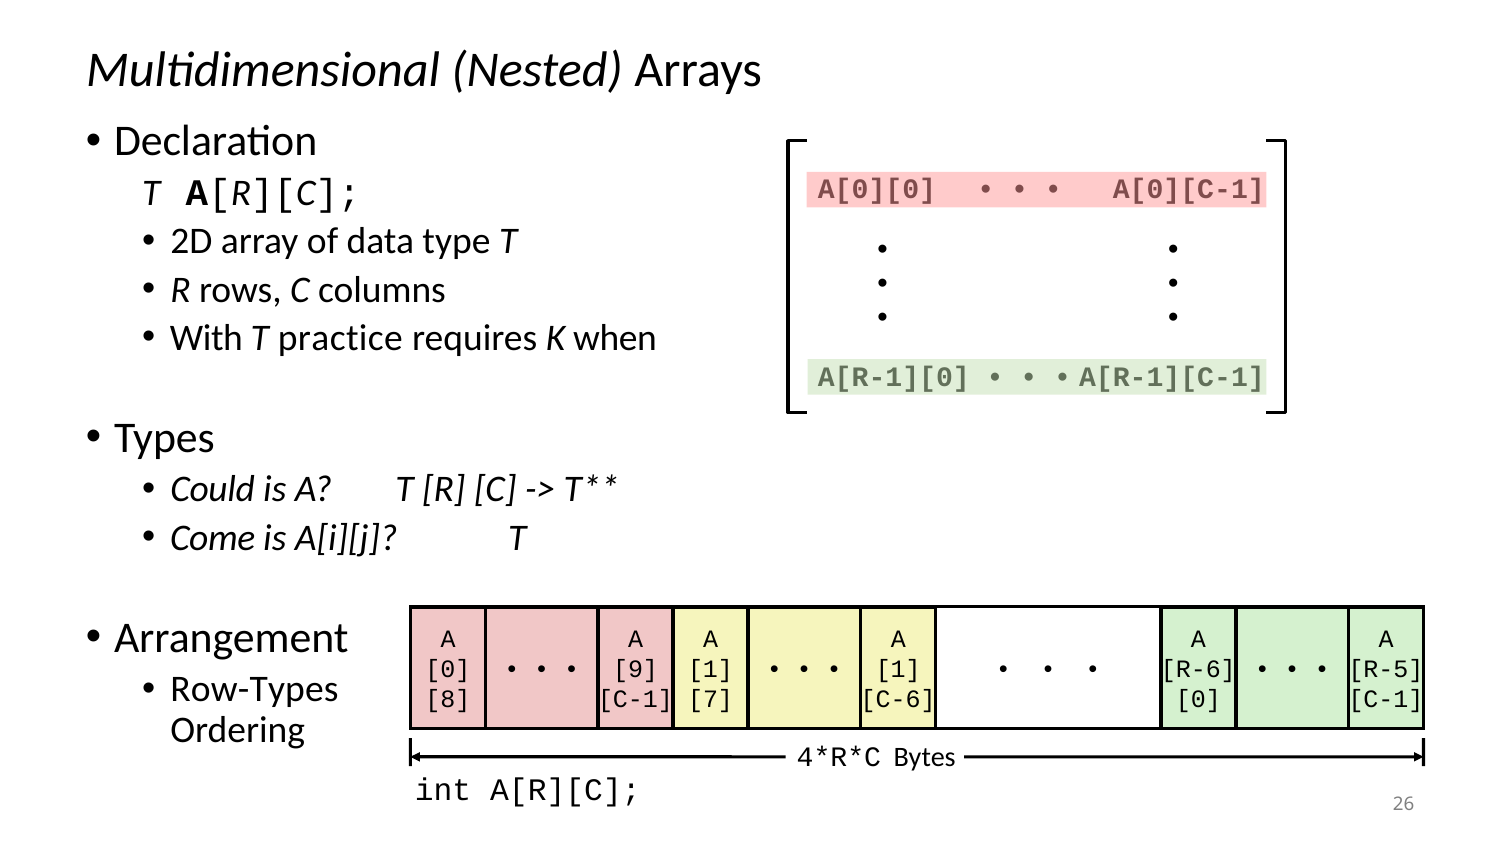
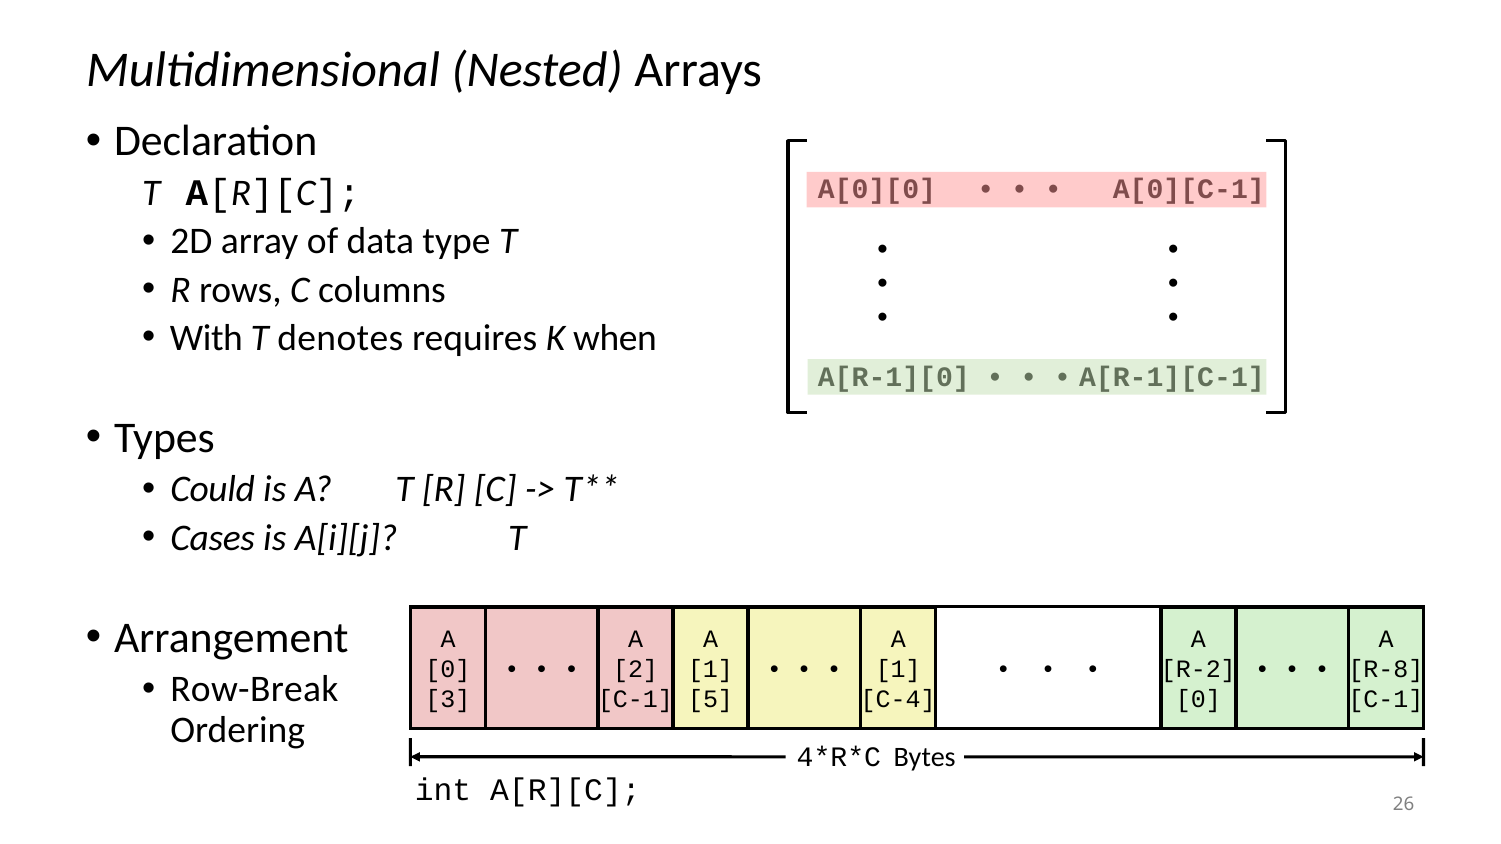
practice: practice -> denotes
Come: Come -> Cases
9: 9 -> 2
R-6: R-6 -> R-2
R-5: R-5 -> R-8
Row-Types: Row-Types -> Row-Break
8: 8 -> 3
7: 7 -> 5
C-6: C-6 -> C-4
